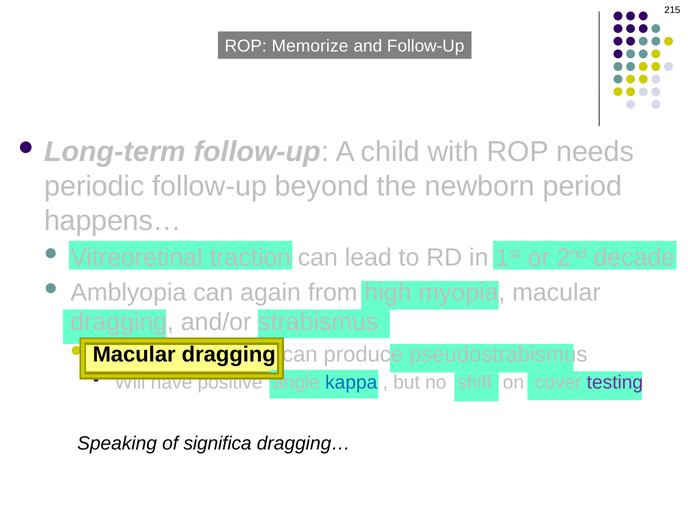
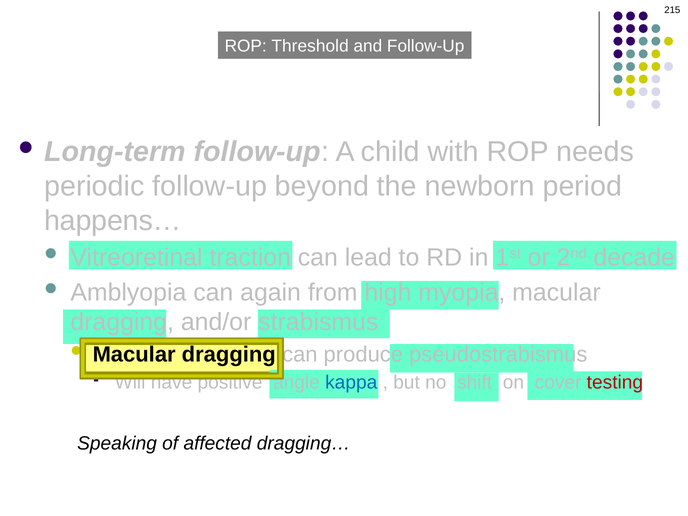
Memorize: Memorize -> Threshold
testing colour: purple -> red
significa: significa -> affected
